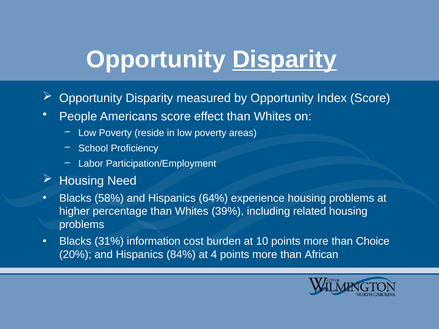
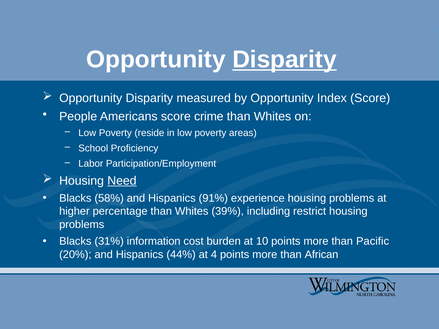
effect: effect -> crime
Need underline: none -> present
64%: 64% -> 91%
related: related -> restrict
Choice: Choice -> Pacific
84%: 84% -> 44%
